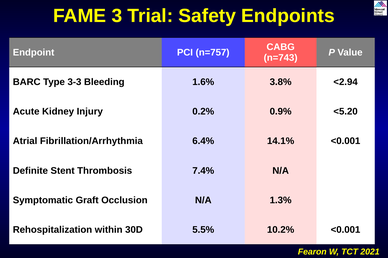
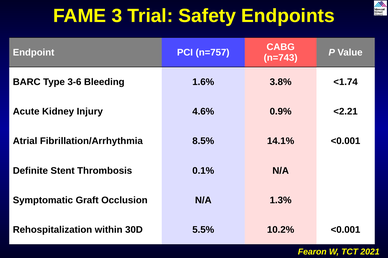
3-3: 3-3 -> 3-6
<2.94: <2.94 -> <1.74
0.2%: 0.2% -> 4.6%
<5.20: <5.20 -> <2.21
6.4%: 6.4% -> 8.5%
7.4%: 7.4% -> 0.1%
